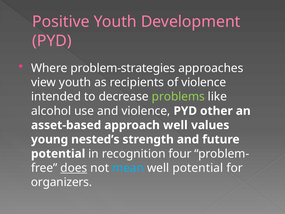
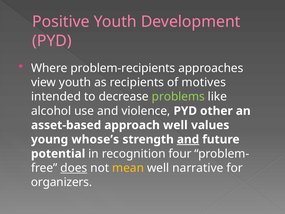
problem-strategies: problem-strategies -> problem-recipients
of violence: violence -> motives
nested’s: nested’s -> whose’s
and at (188, 139) underline: none -> present
mean colour: light blue -> yellow
well potential: potential -> narrative
